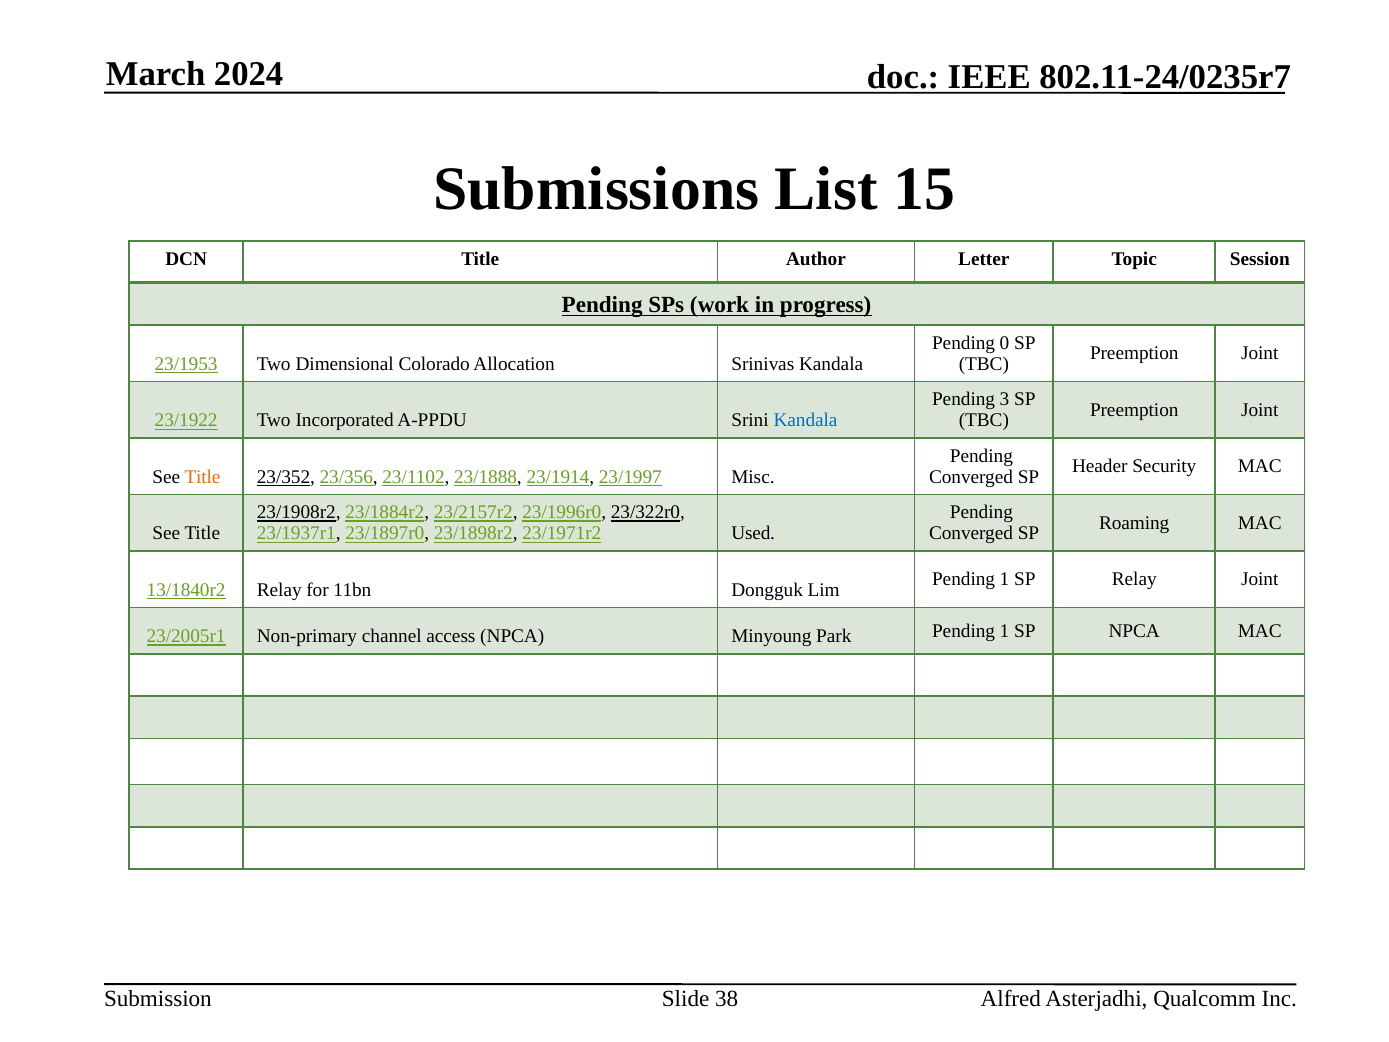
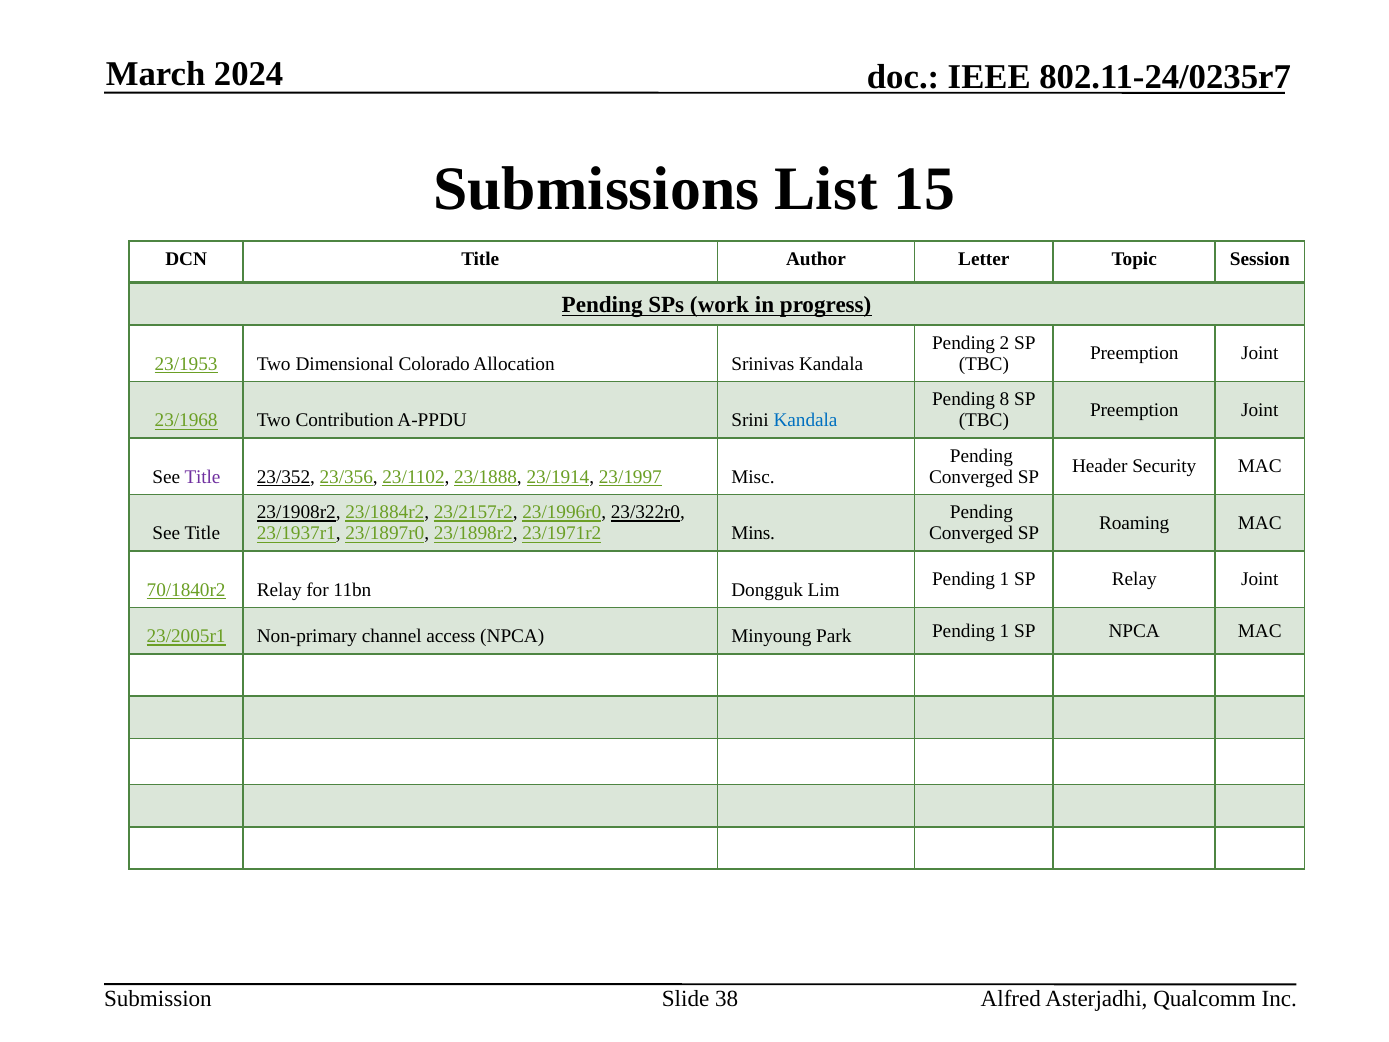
0: 0 -> 2
3: 3 -> 8
23/1922: 23/1922 -> 23/1968
Incorporated: Incorporated -> Contribution
Title at (202, 477) colour: orange -> purple
Used: Used -> Mins
13/1840r2: 13/1840r2 -> 70/1840r2
